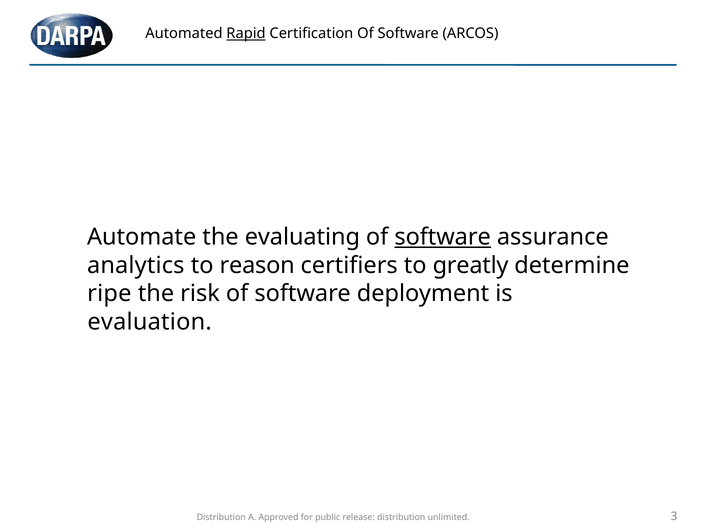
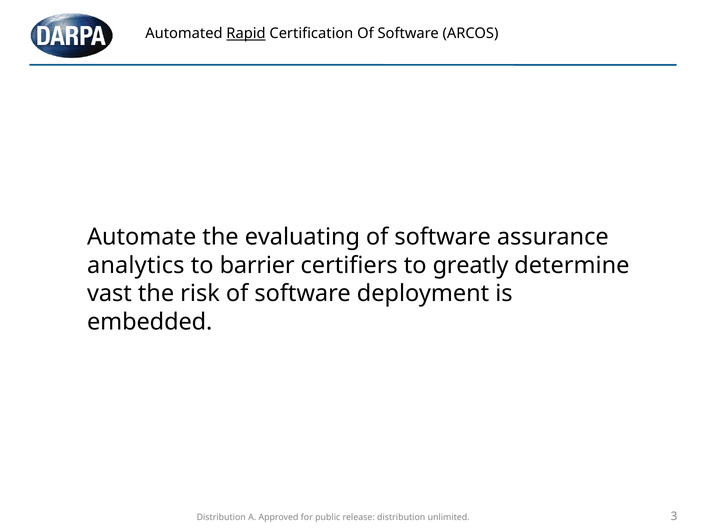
software at (443, 237) underline: present -> none
reason: reason -> barrier
ripe: ripe -> vast
evaluation: evaluation -> embedded
